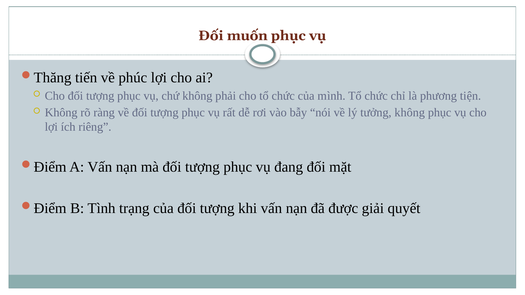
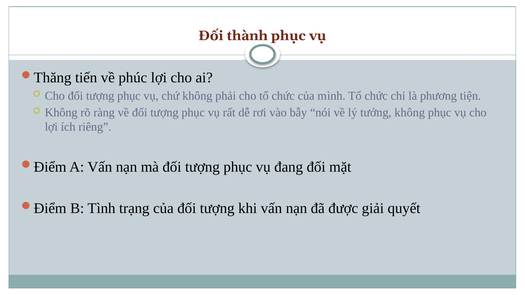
muốn: muốn -> thành
